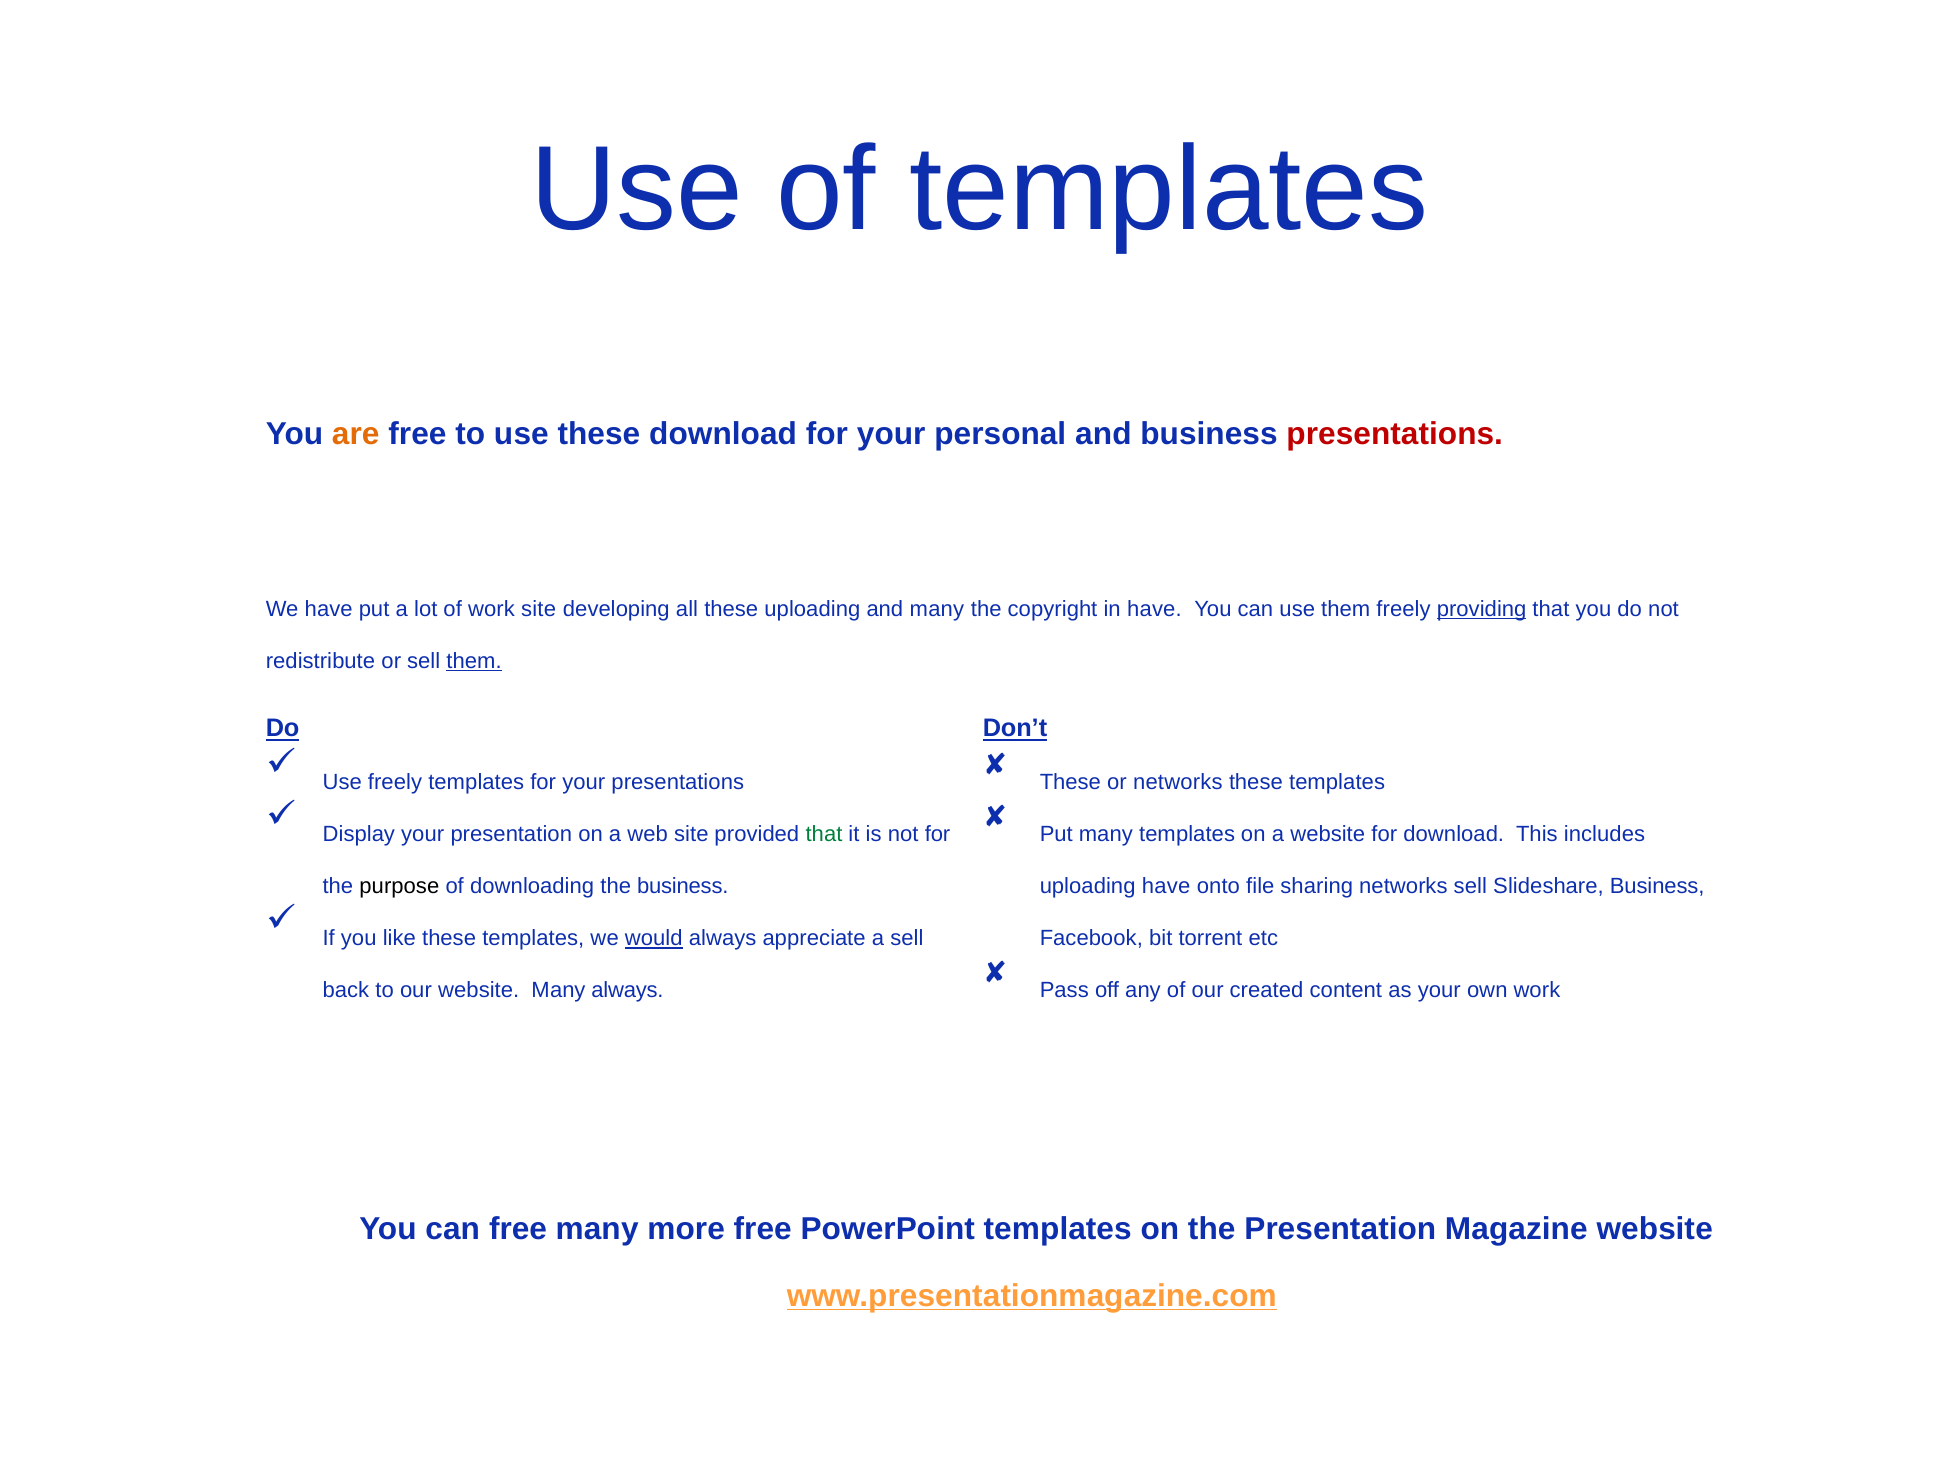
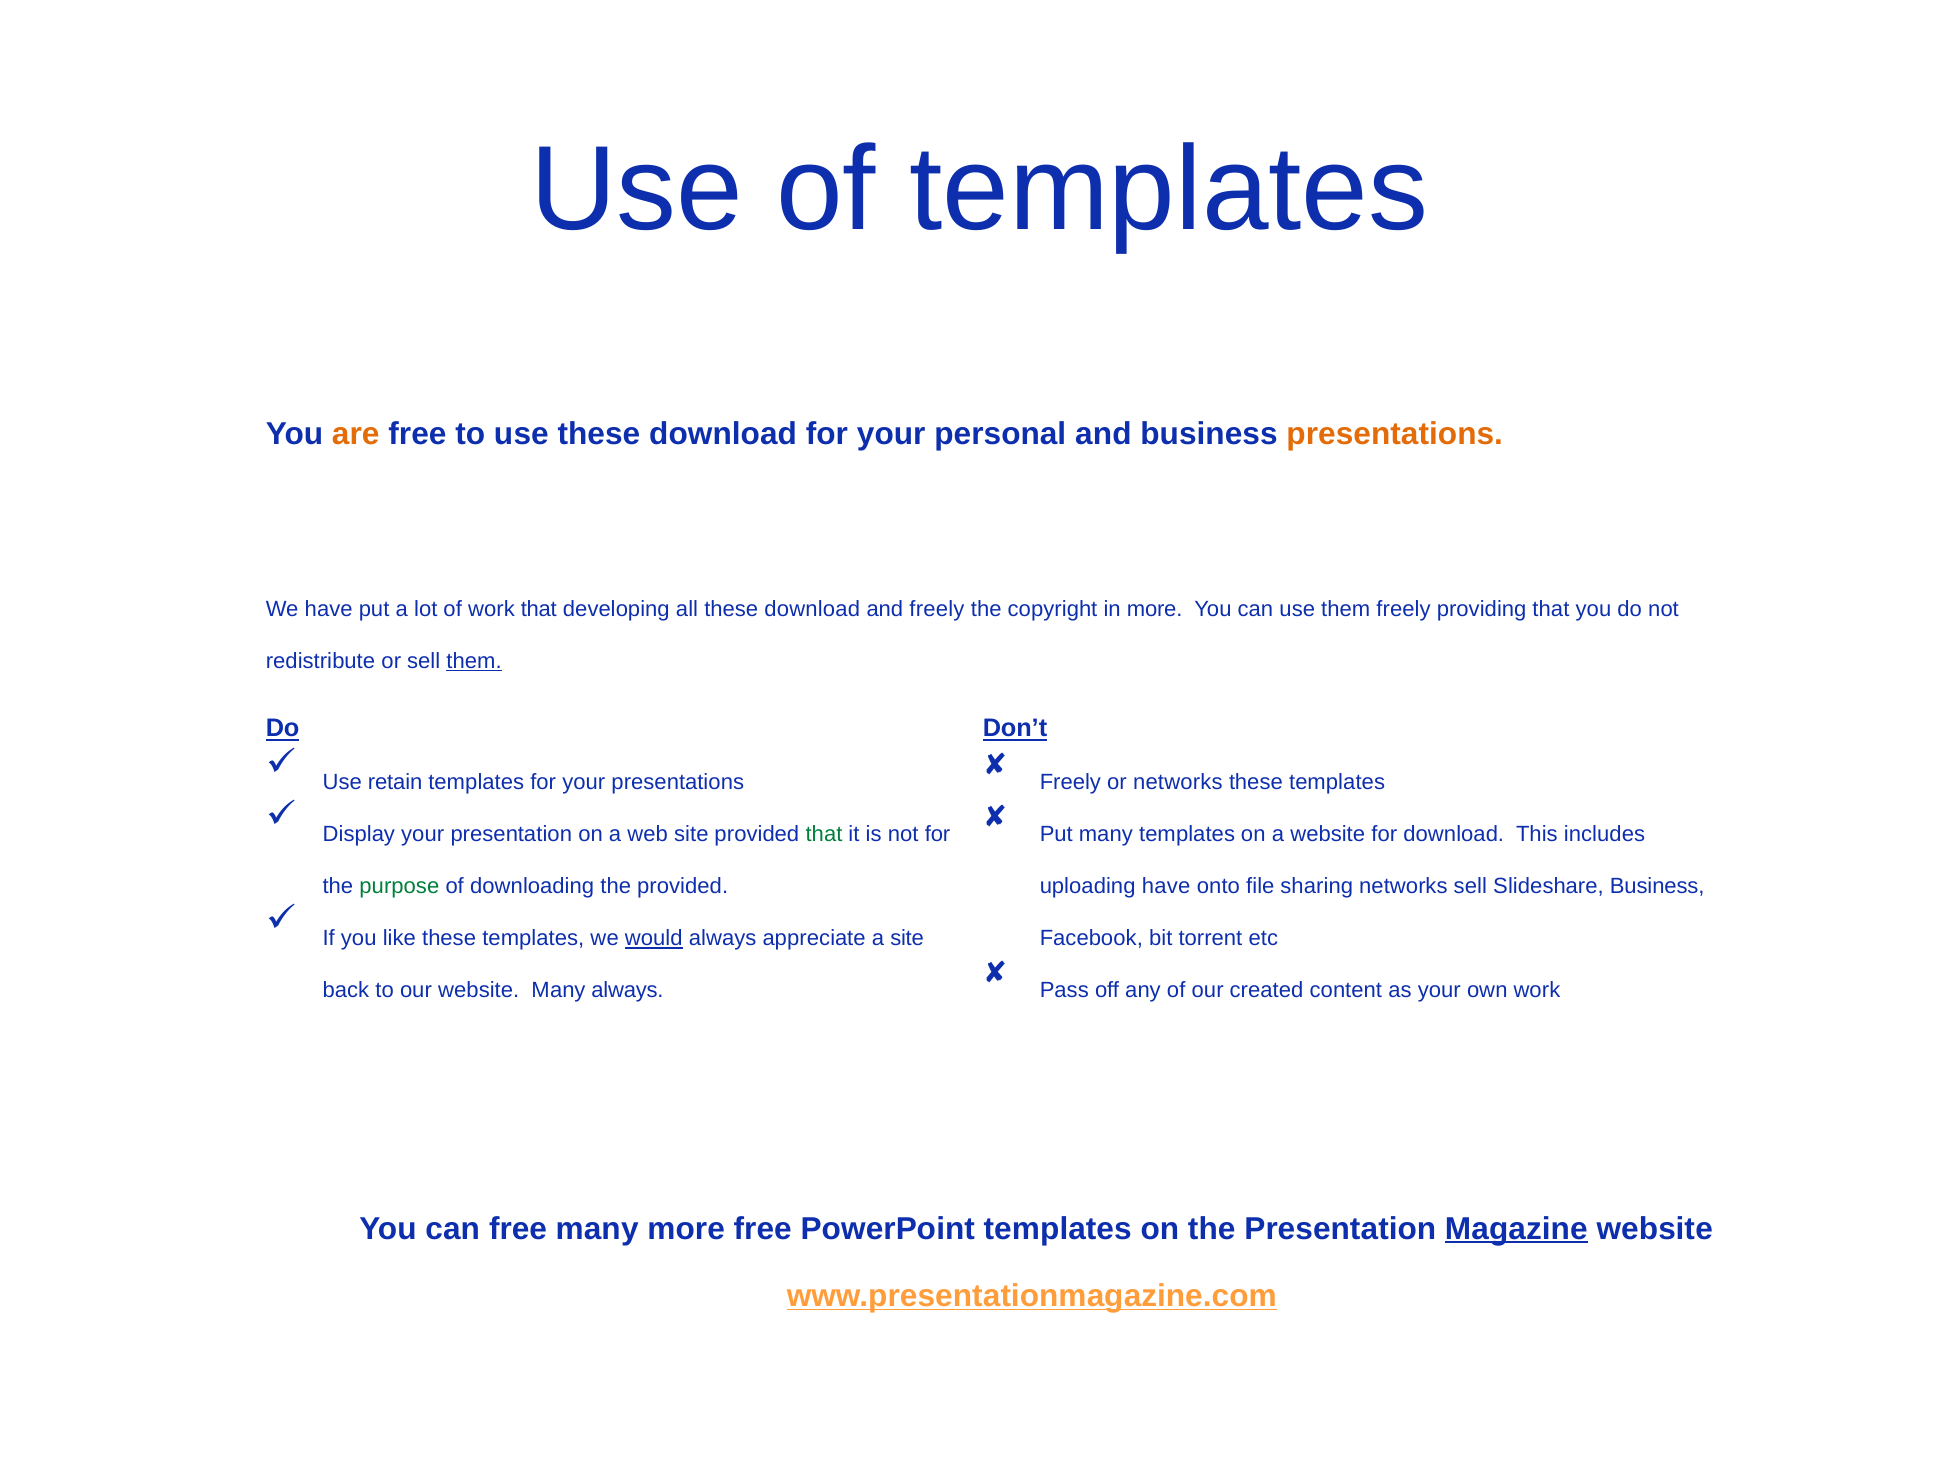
presentations at (1395, 434) colour: red -> orange
work site: site -> that
all these uploading: uploading -> download
and many: many -> freely
in have: have -> more
providing underline: present -> none
Use freely: freely -> retain
These at (1070, 782): These -> Freely
purpose colour: black -> green
the business: business -> provided
a sell: sell -> site
Magazine underline: none -> present
